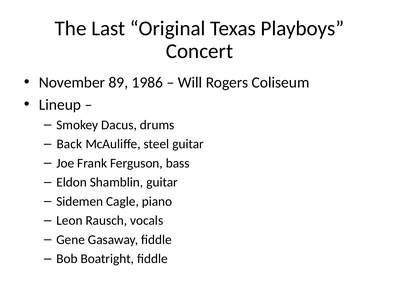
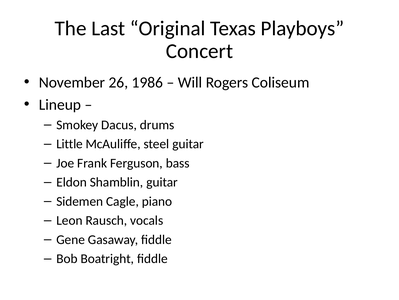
89: 89 -> 26
Back: Back -> Little
